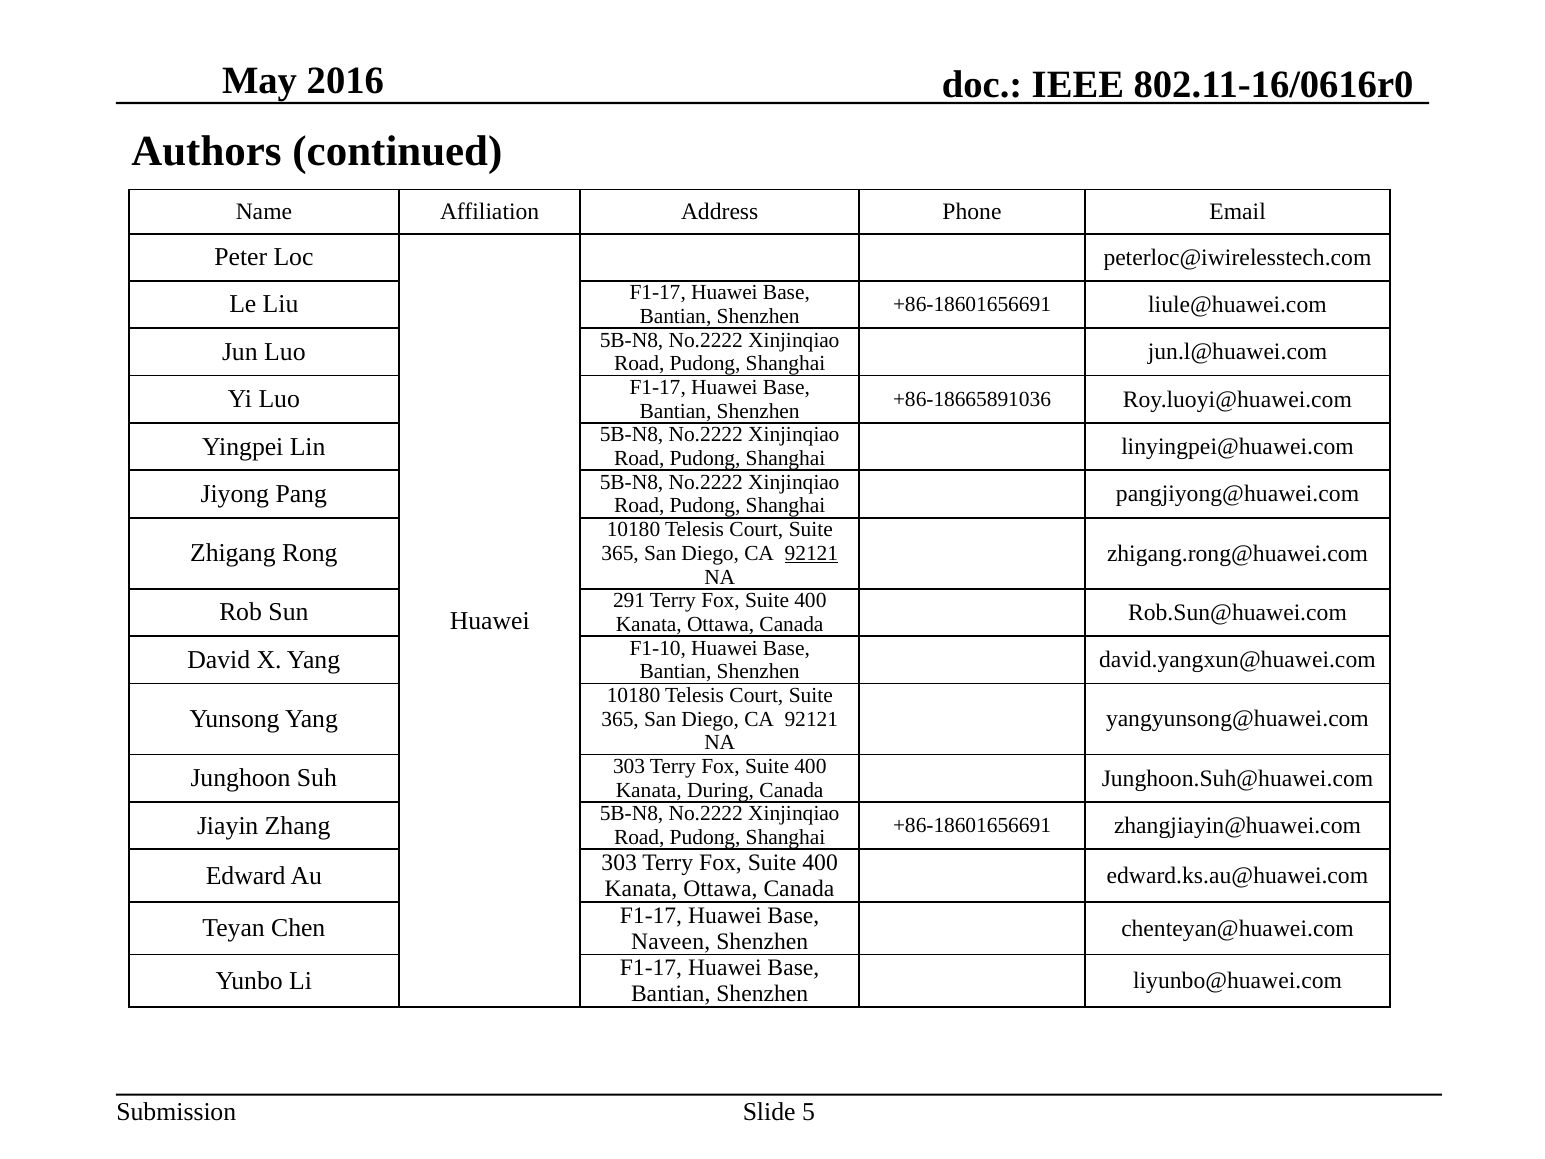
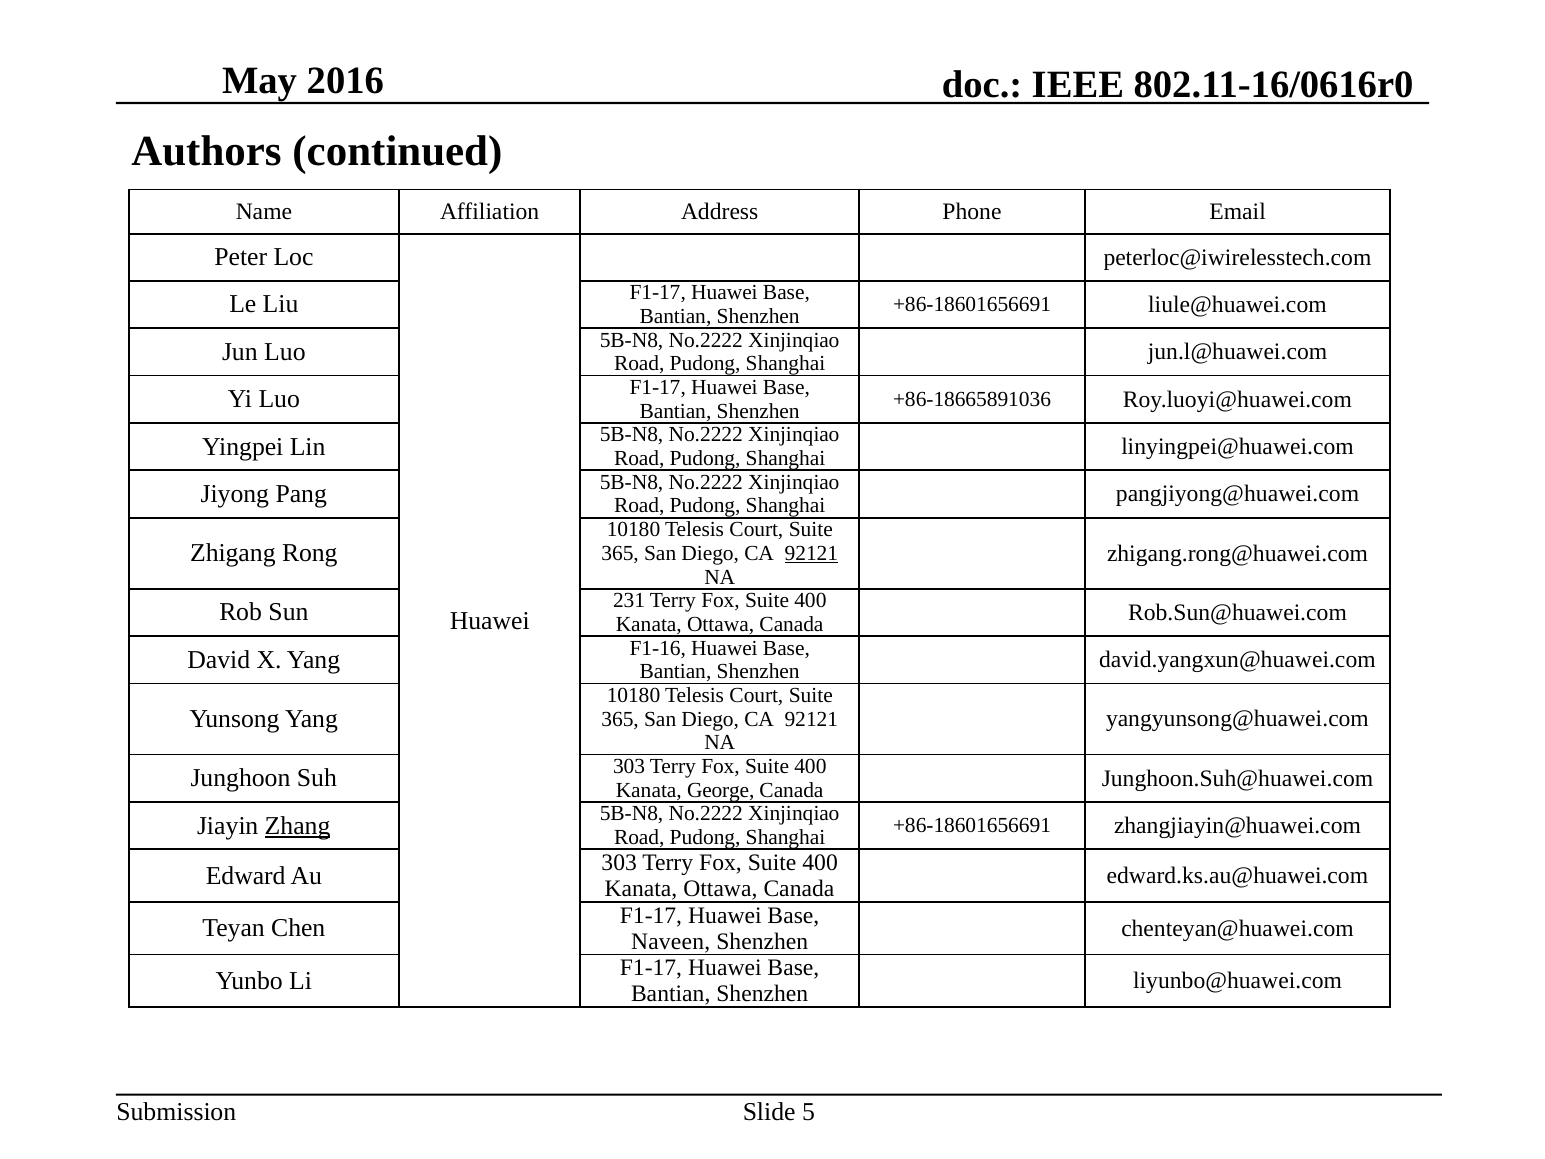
291: 291 -> 231
F1-10: F1-10 -> F1-16
During: During -> George
Zhang underline: none -> present
